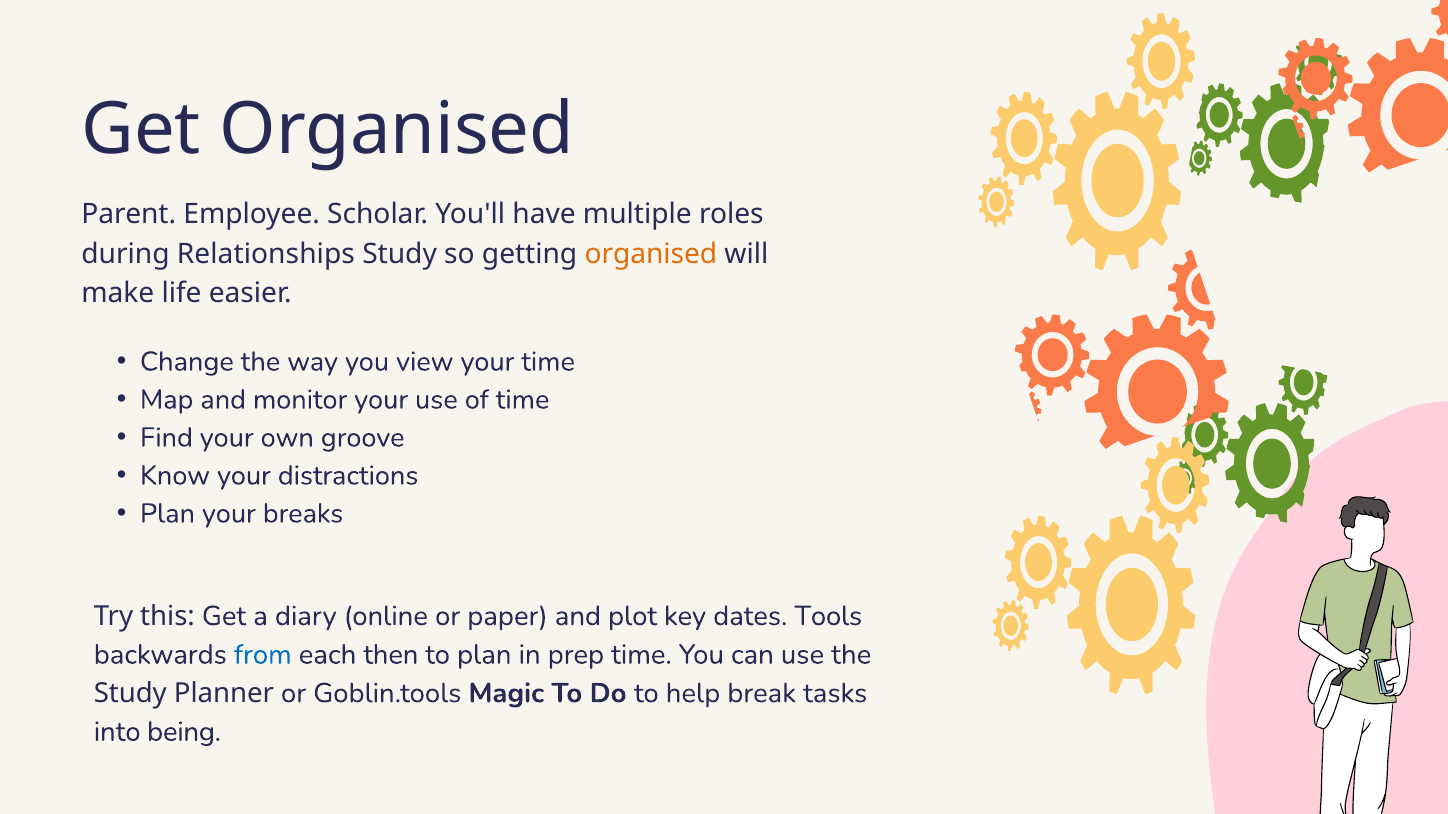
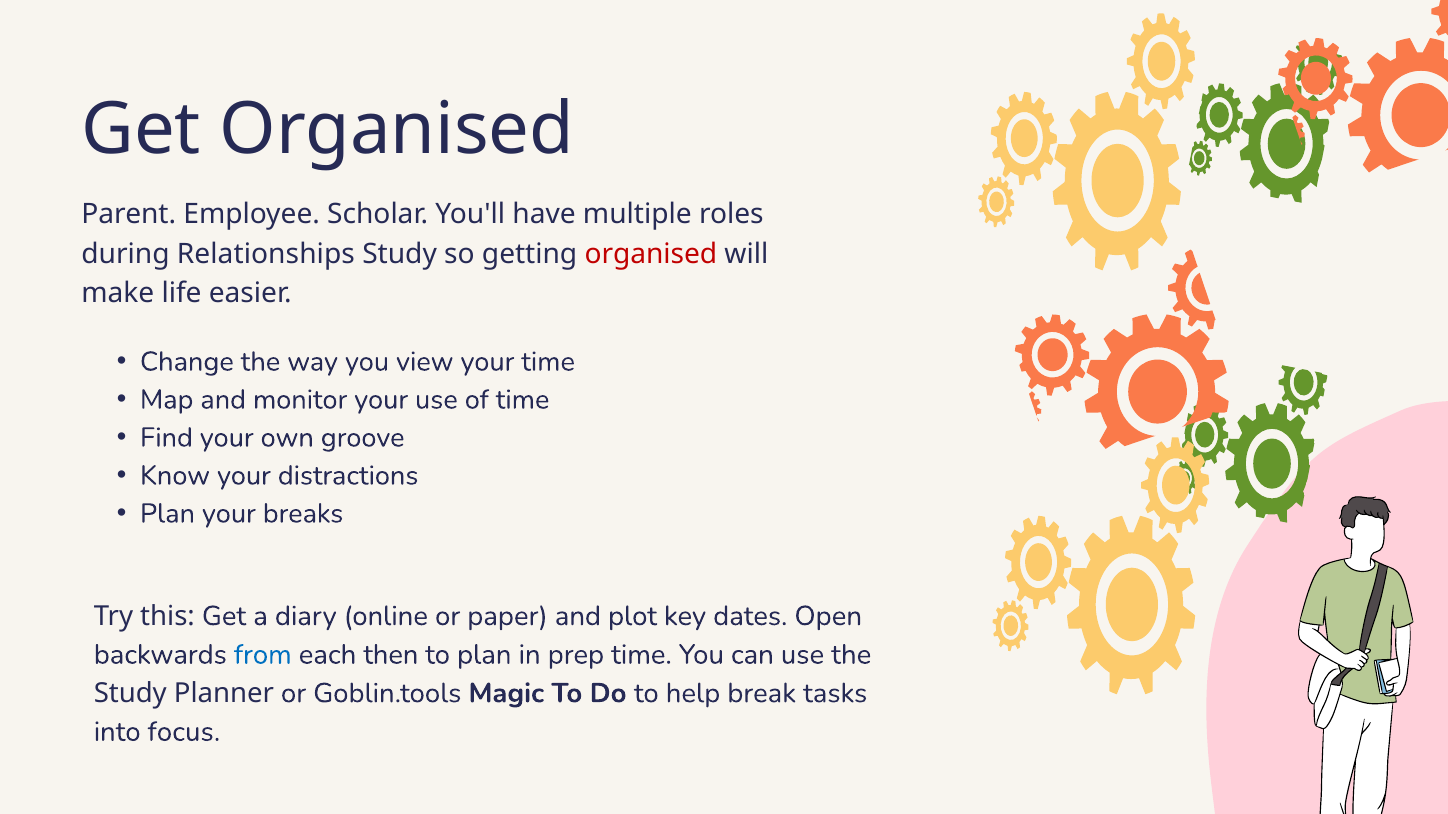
organised at (651, 254) colour: orange -> red
Tools: Tools -> Open
being: being -> focus
